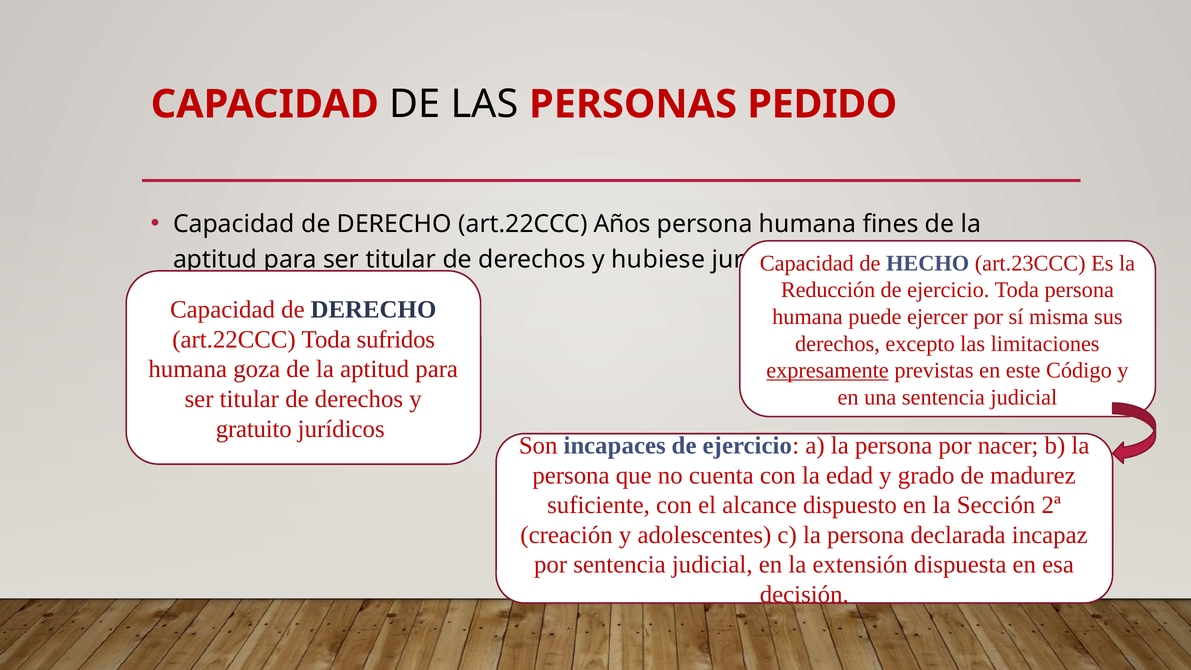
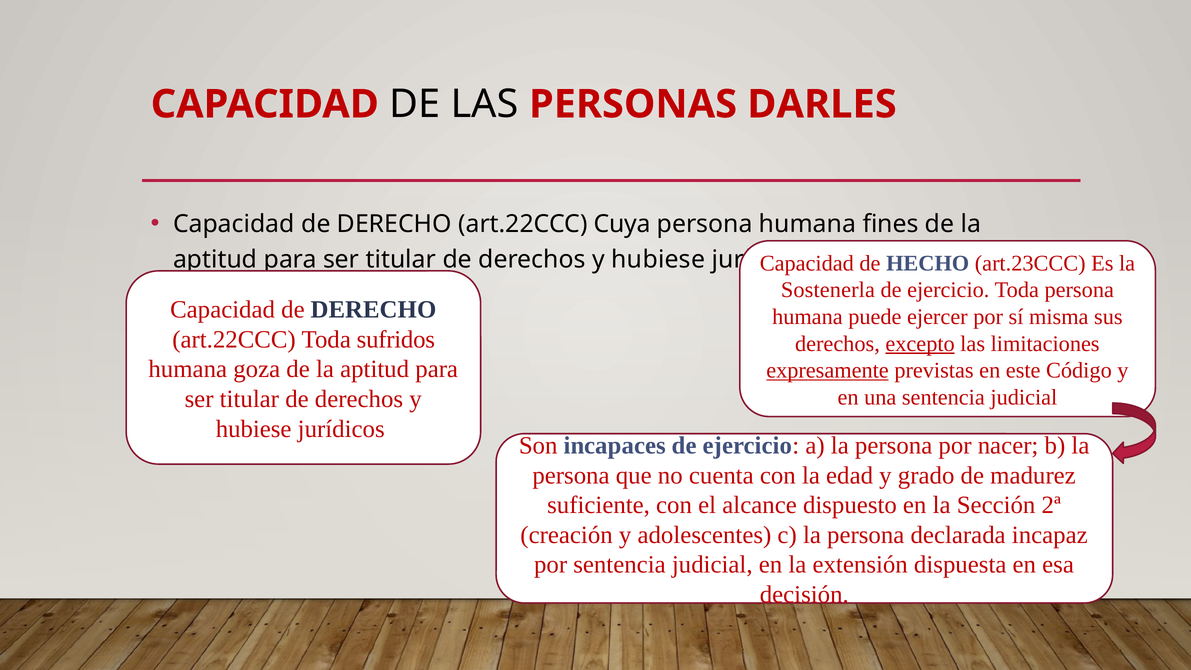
PEDIDO: PEDIDO -> DARLES
Años: Años -> Cuya
Reducción: Reducción -> Sostenerla
excepto underline: none -> present
gratuito at (254, 429): gratuito -> hubiese
